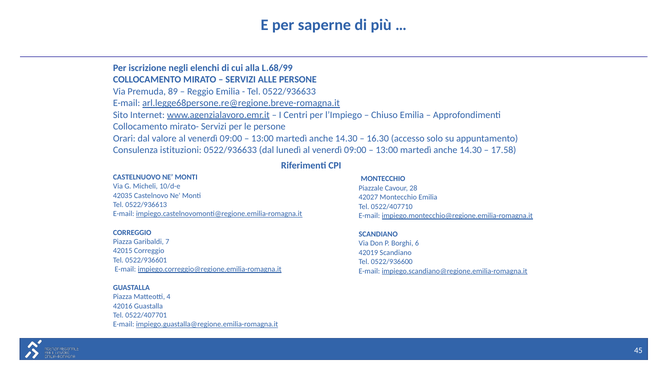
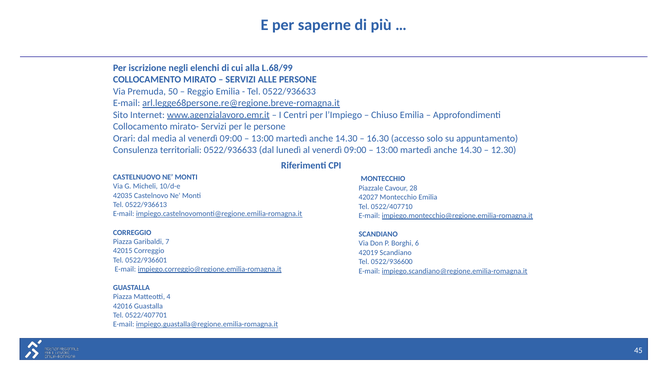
89: 89 -> 50
valore: valore -> media
istituzioni: istituzioni -> territoriali
17.58: 17.58 -> 12.30
